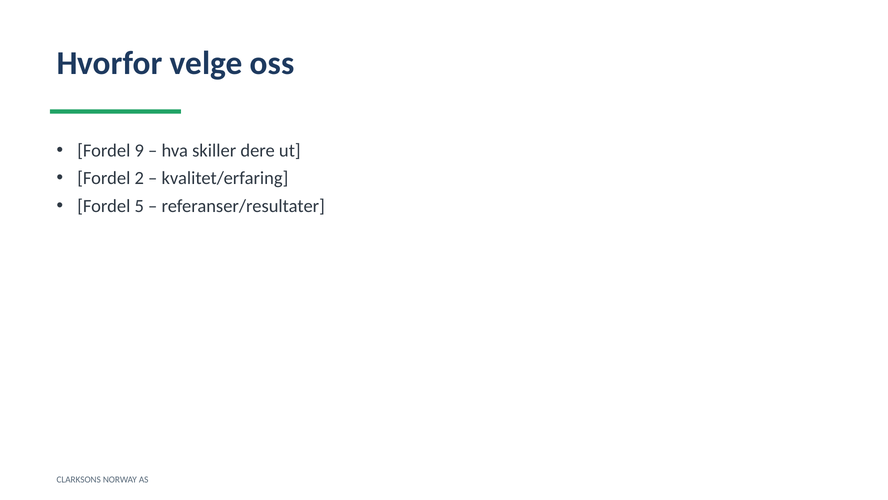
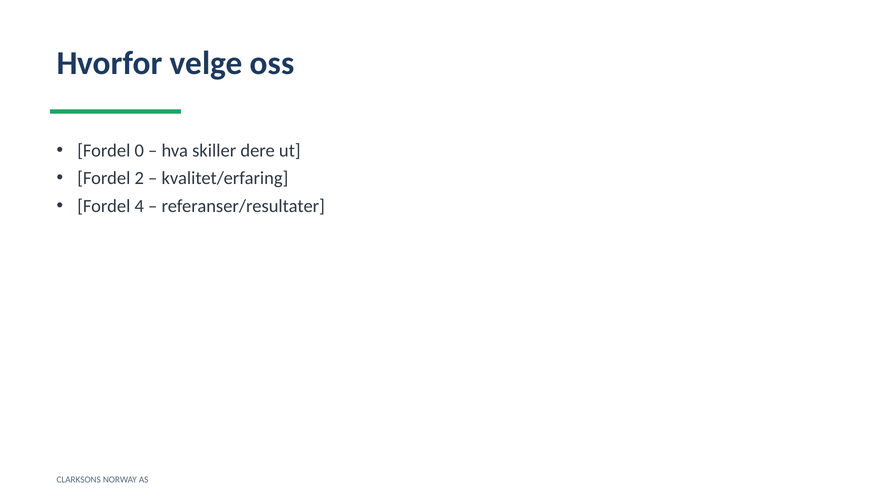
9: 9 -> 0
5: 5 -> 4
